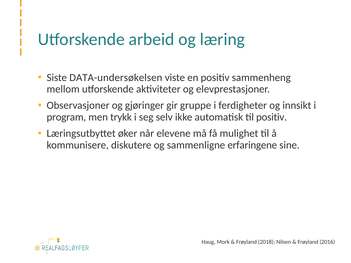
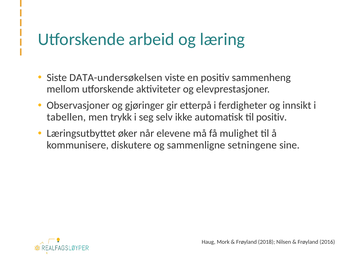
gruppe: gruppe -> etterpå
program: program -> tabellen
erfaringene: erfaringene -> setningene
